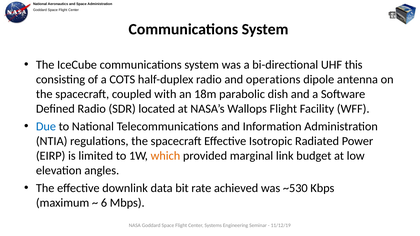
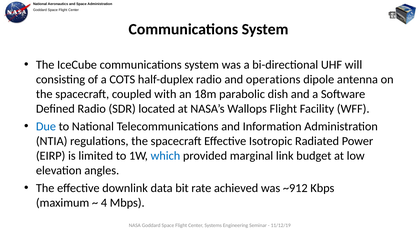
this: this -> will
which colour: orange -> blue
~530: ~530 -> ~912
6: 6 -> 4
